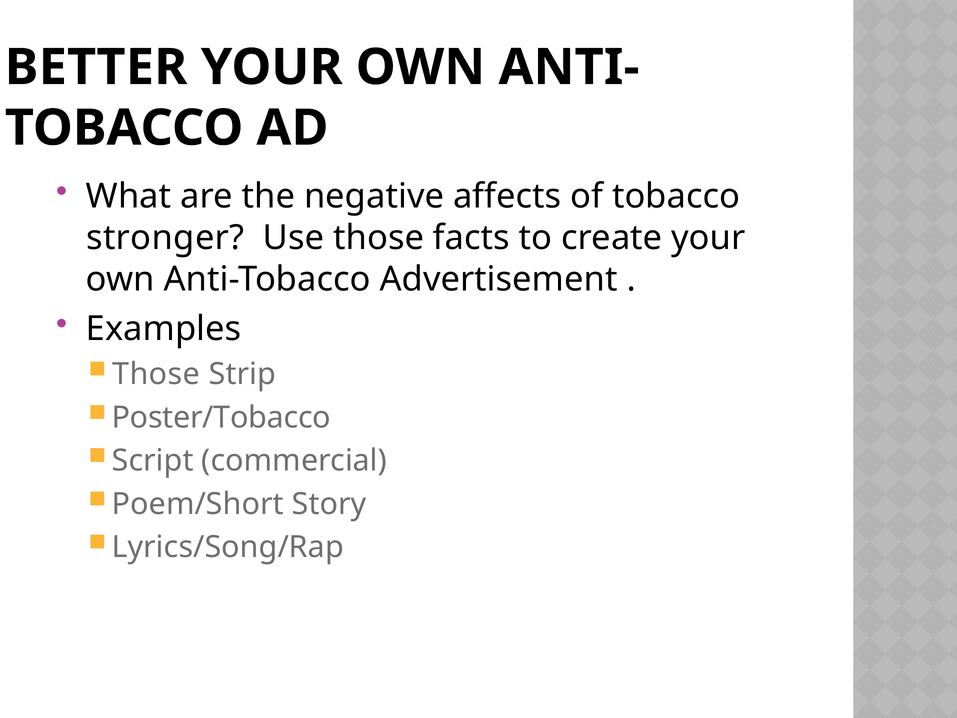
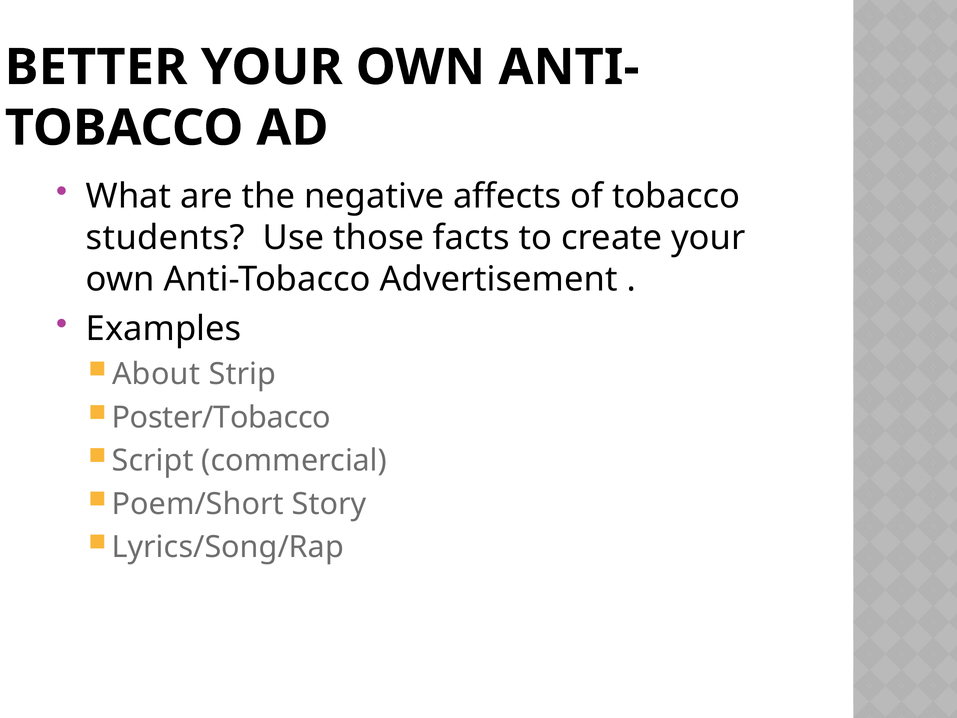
stronger: stronger -> students
Those at (156, 374): Those -> About
